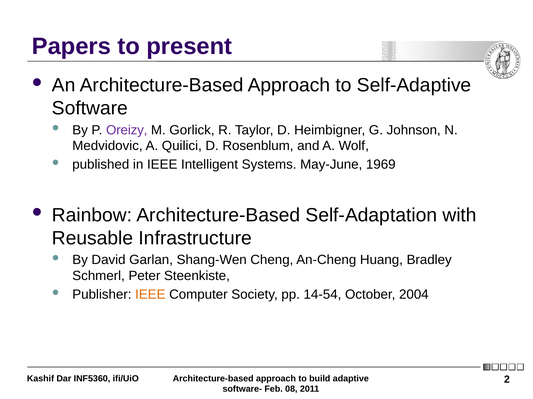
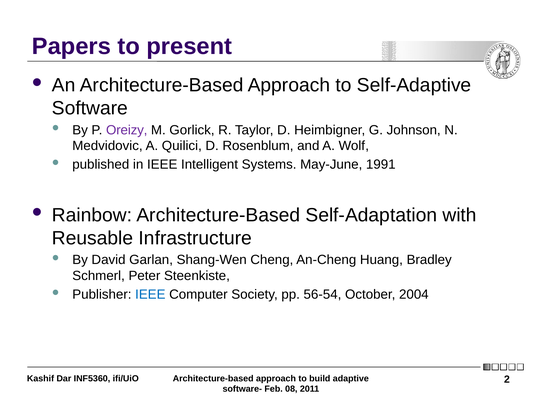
1969: 1969 -> 1991
IEEE at (150, 295) colour: orange -> blue
14-54: 14-54 -> 56-54
